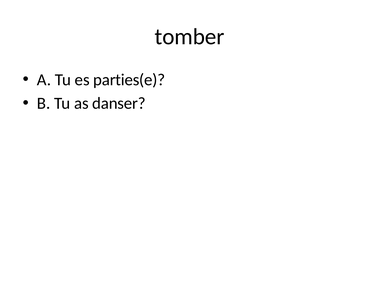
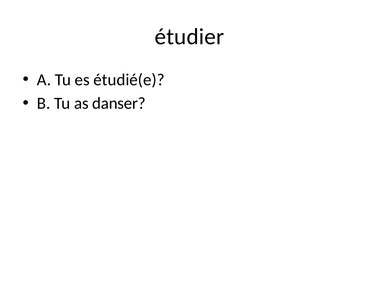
tomber: tomber -> étudier
parties(e: parties(e -> étudié(e
